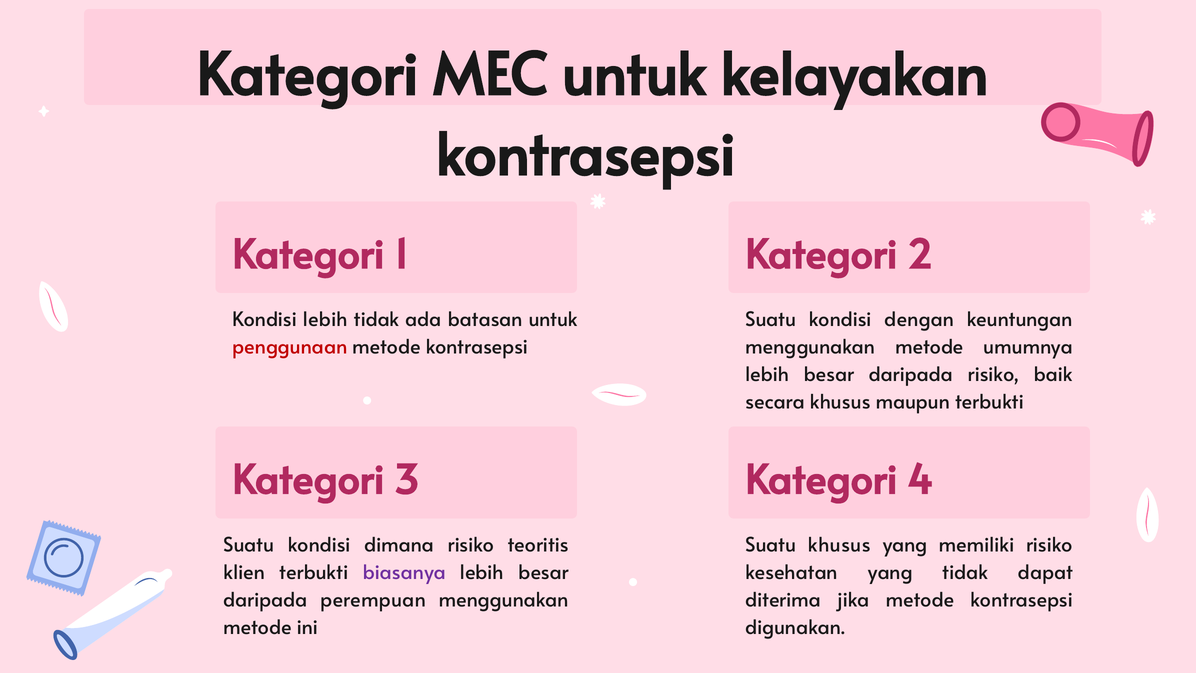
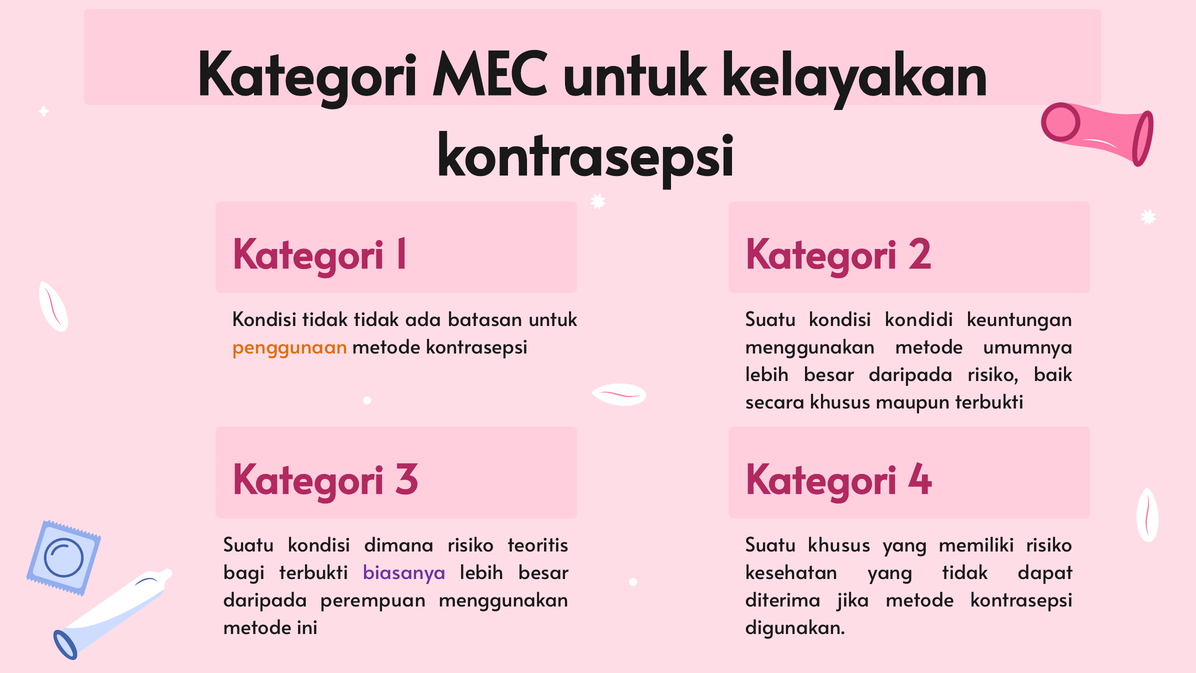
Kondisi lebih: lebih -> tidak
dengan: dengan -> kondidi
penggunaan colour: red -> orange
klien: klien -> bagi
